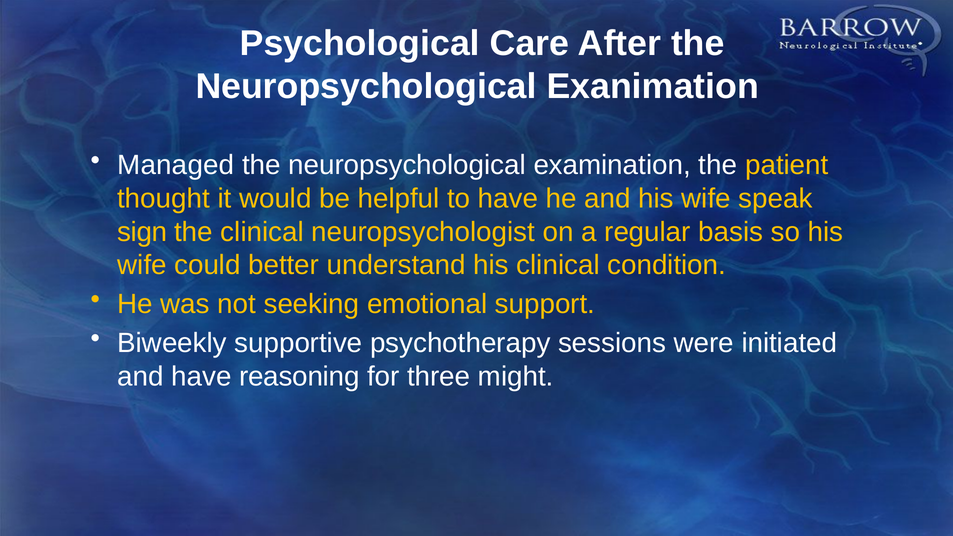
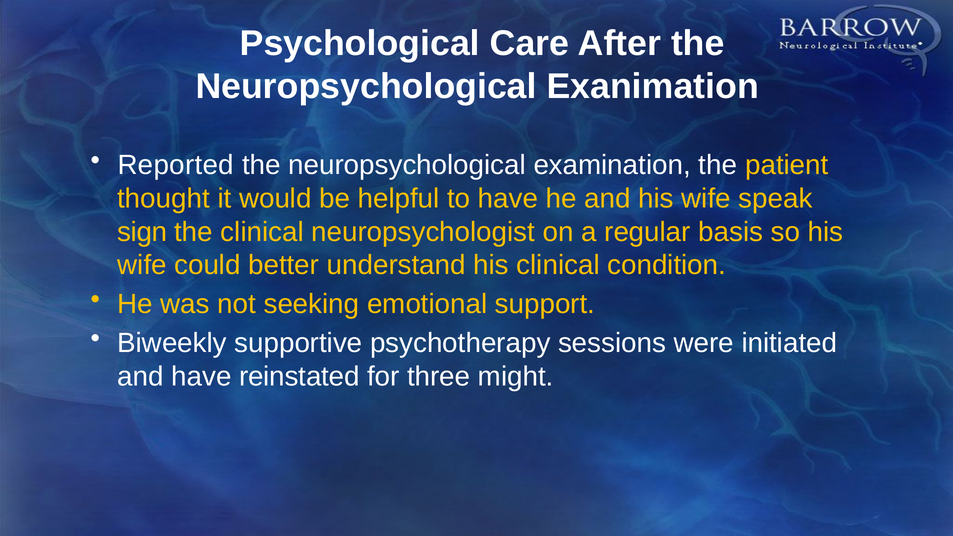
Managed: Managed -> Reported
reasoning: reasoning -> reinstated
